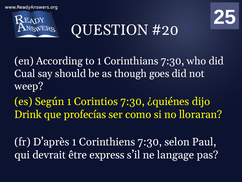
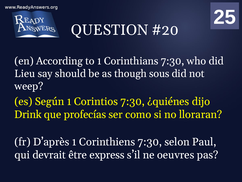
Cual: Cual -> Lieu
goes: goes -> sous
langage: langage -> oeuvres
